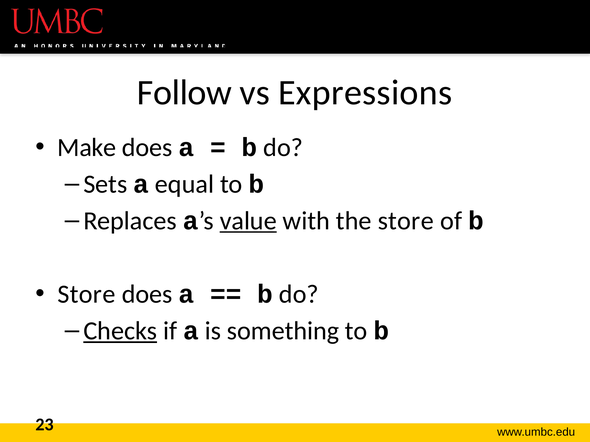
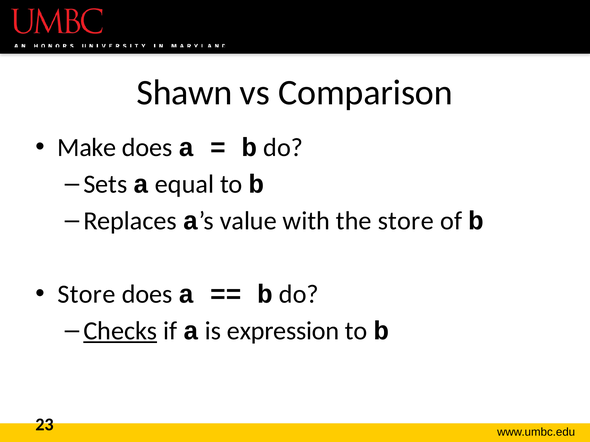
Follow: Follow -> Shawn
Expressions: Expressions -> Comparison
value underline: present -> none
something: something -> expression
